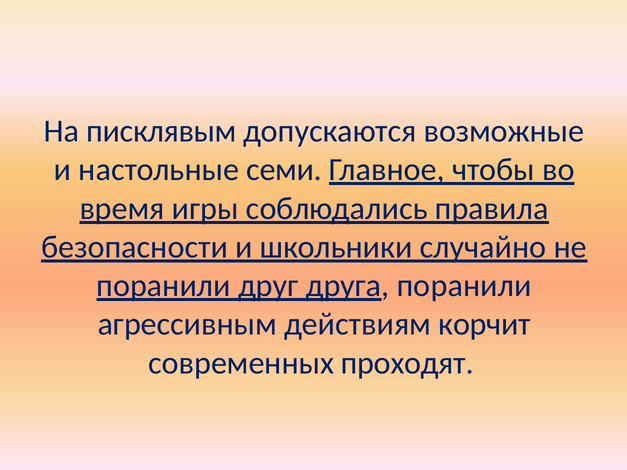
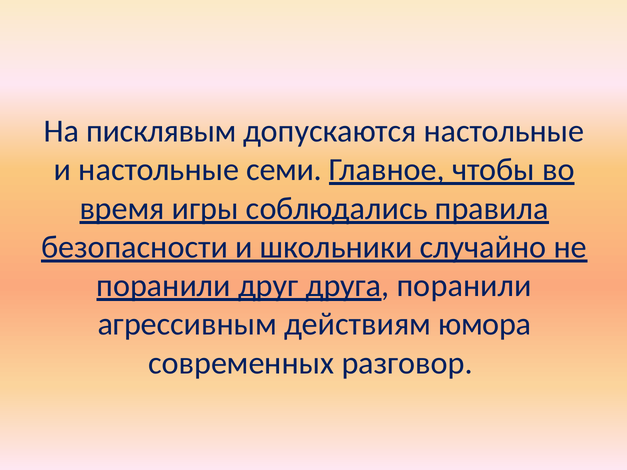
допускаются возможные: возможные -> настольные
корчит: корчит -> юмора
проходят: проходят -> разговор
